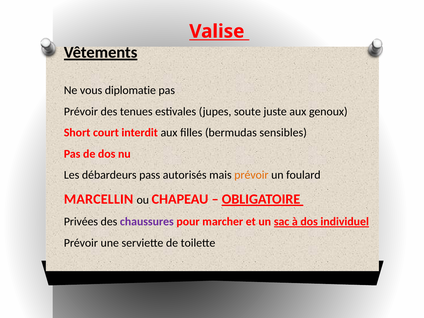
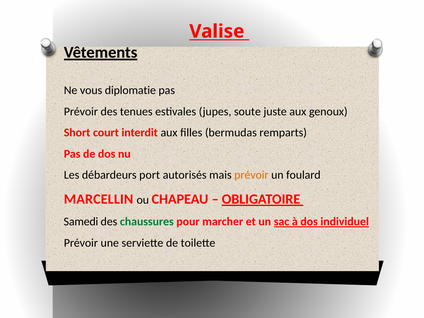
sensibles: sensibles -> remparts
pass: pass -> port
Privées: Privées -> Samedi
chaussures colour: purple -> green
